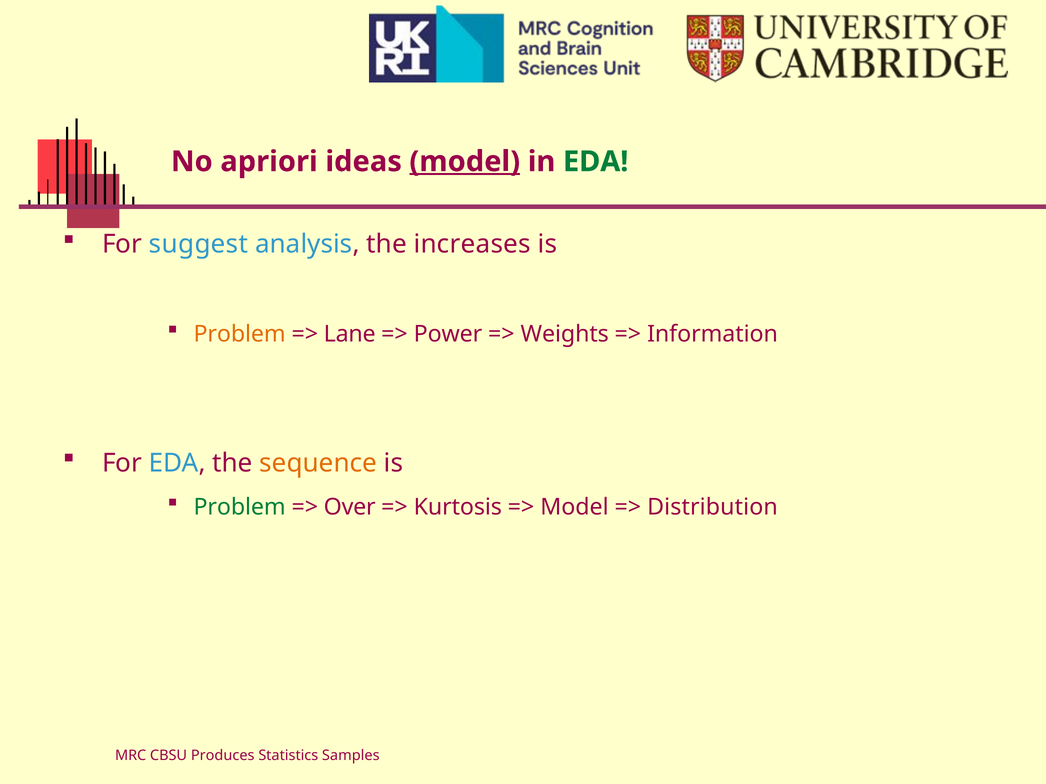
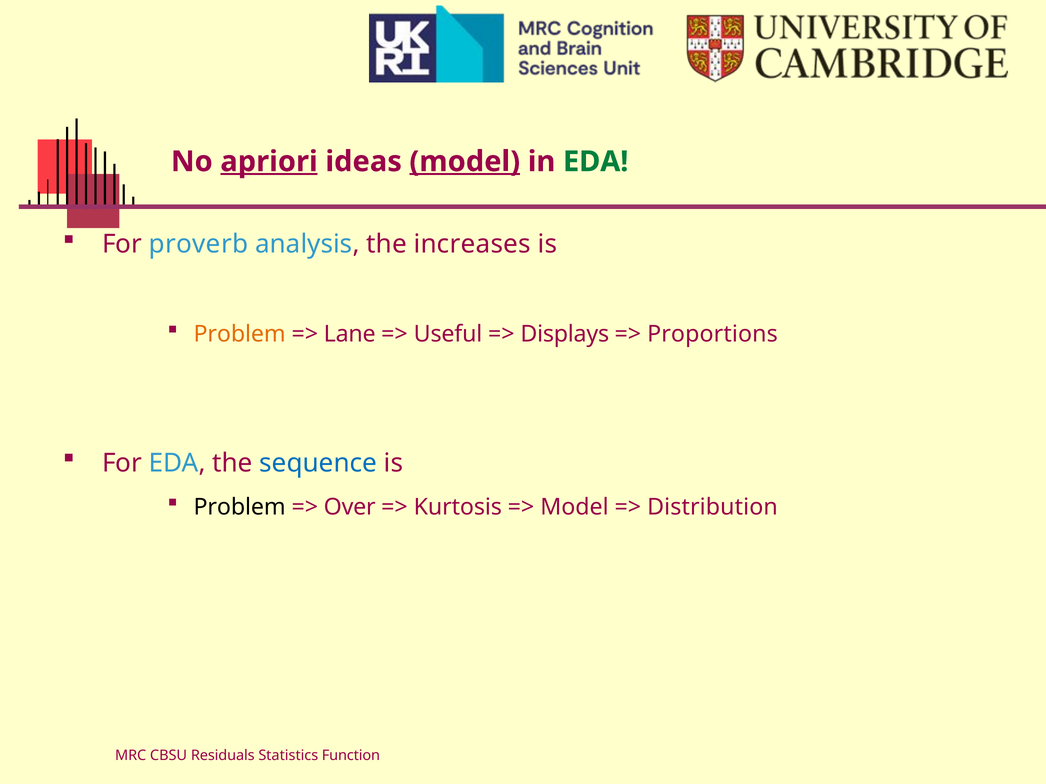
apriori underline: none -> present
suggest: suggest -> proverb
Power: Power -> Useful
Weights: Weights -> Displays
Information: Information -> Proportions
sequence colour: orange -> blue
Problem at (240, 507) colour: green -> black
Produces: Produces -> Residuals
Samples: Samples -> Function
